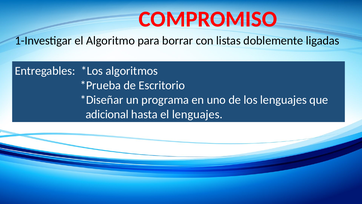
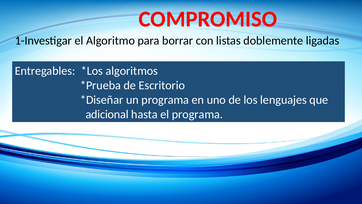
el lenguajes: lenguajes -> programa
